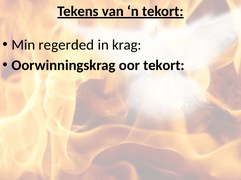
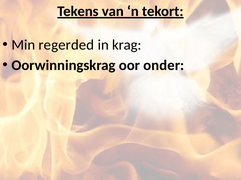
oor tekort: tekort -> onder
